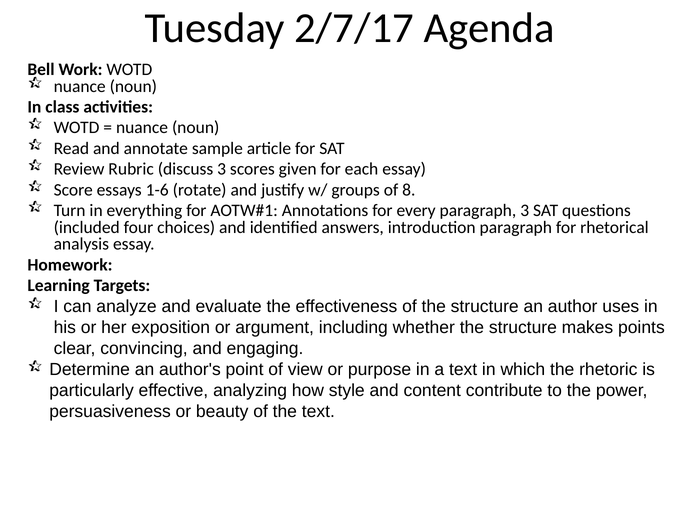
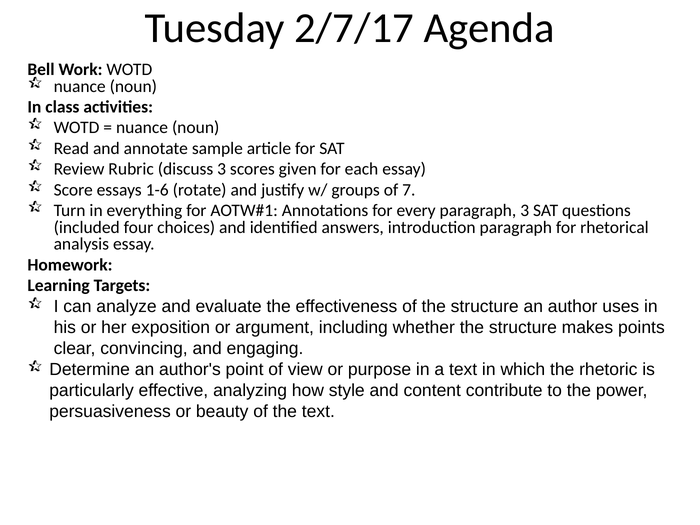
8: 8 -> 7
